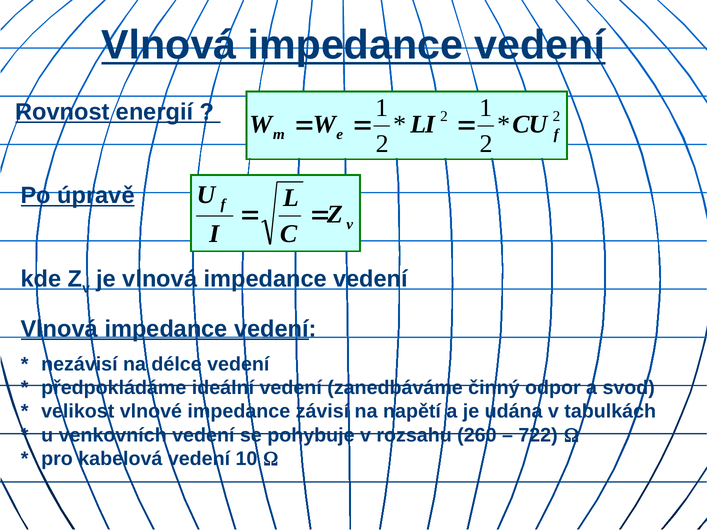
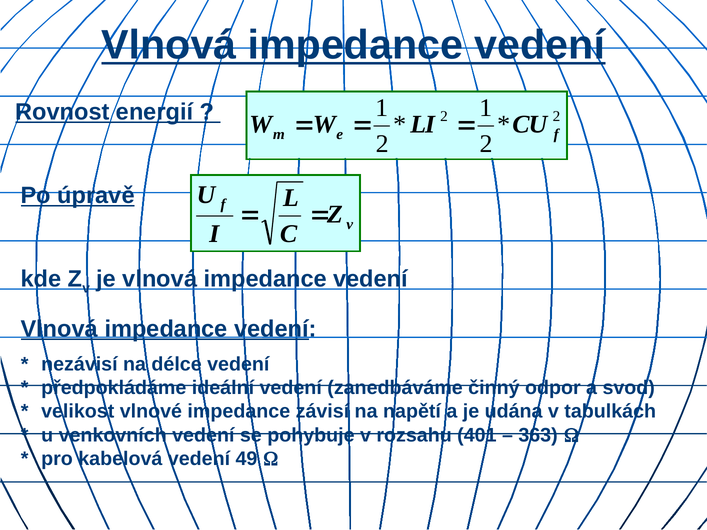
260: 260 -> 401
722: 722 -> 363
10: 10 -> 49
